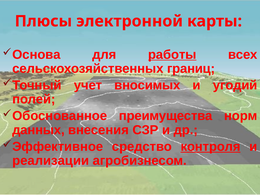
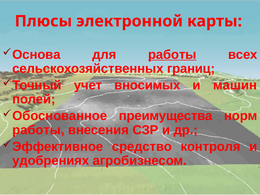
угодий: угодий -> машин
данных at (38, 130): данных -> работы
контроля underline: present -> none
реализации: реализации -> удобрениях
